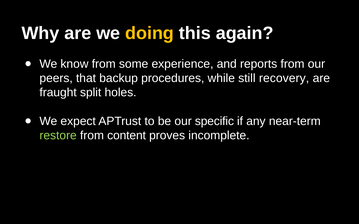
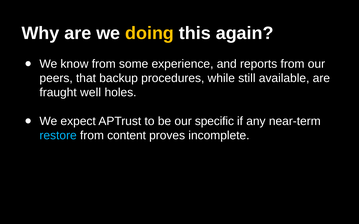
recovery: recovery -> available
split: split -> well
restore colour: light green -> light blue
